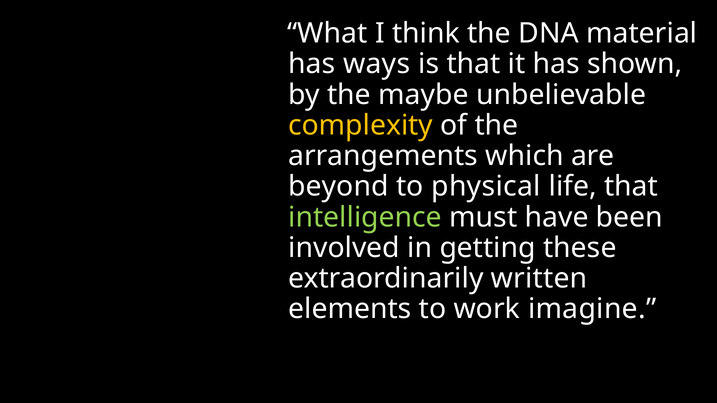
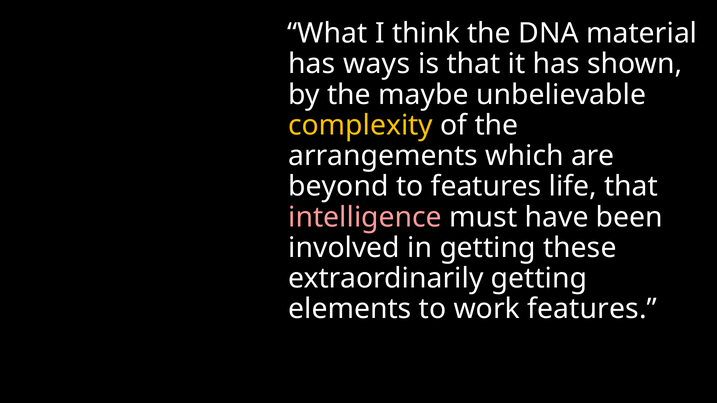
to physical: physical -> features
intelligence colour: light green -> pink
extraordinarily written: written -> getting
work imagine: imagine -> features
